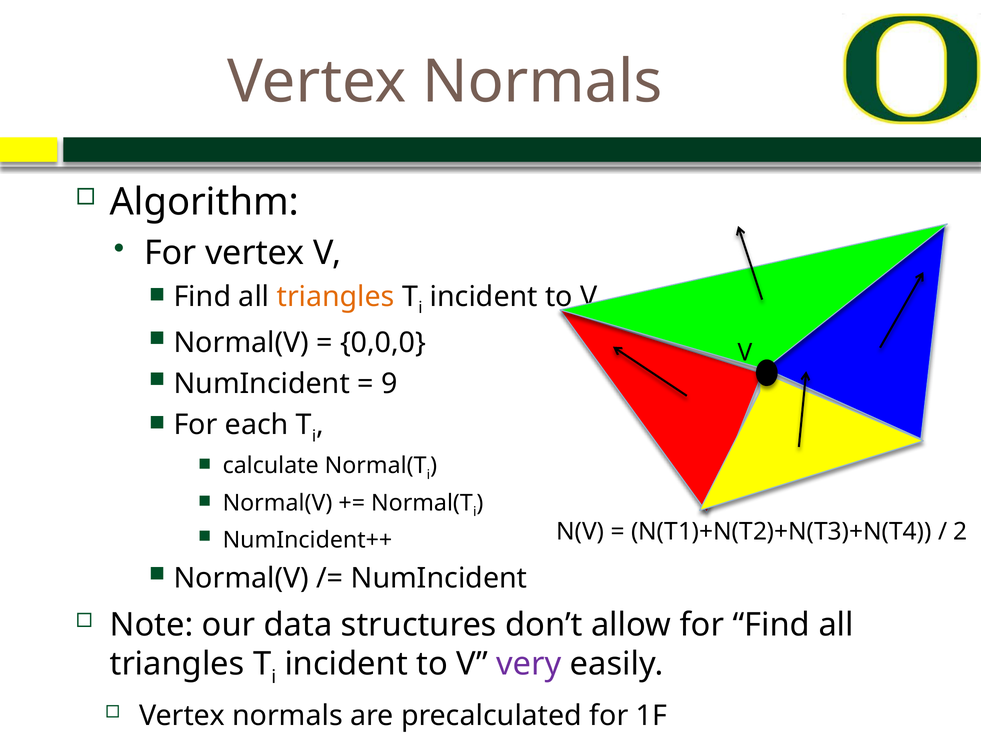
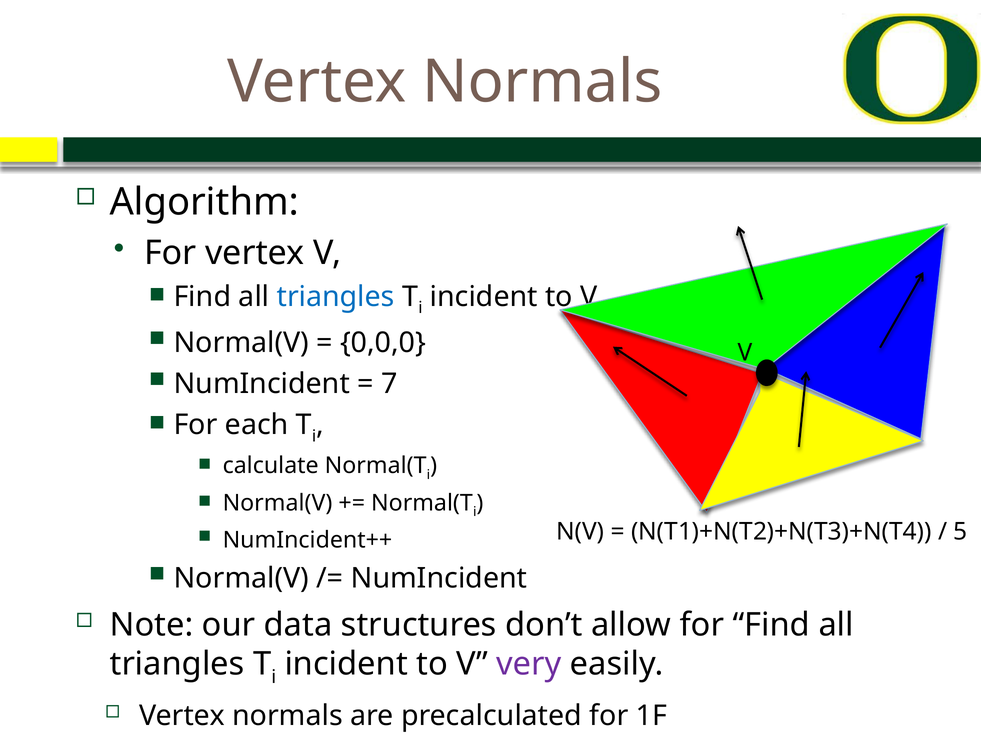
triangles at (336, 297) colour: orange -> blue
9: 9 -> 7
2: 2 -> 5
